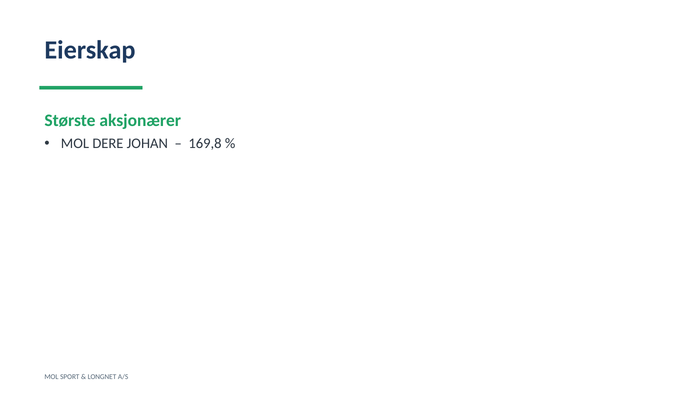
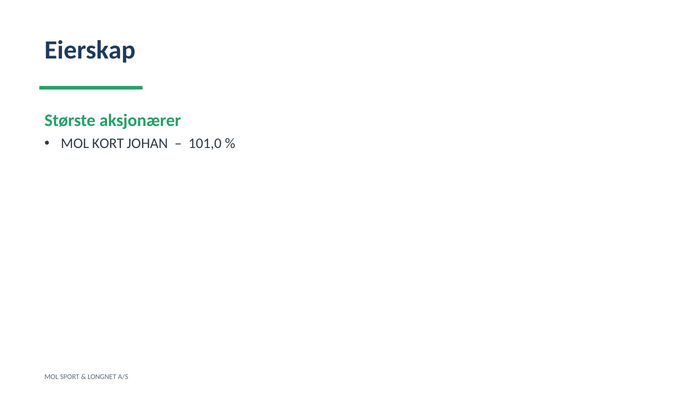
DERE: DERE -> KORT
169,8: 169,8 -> 101,0
